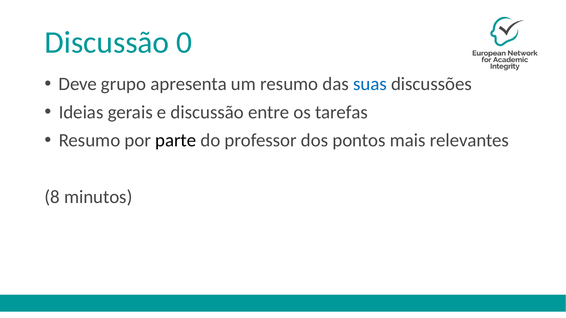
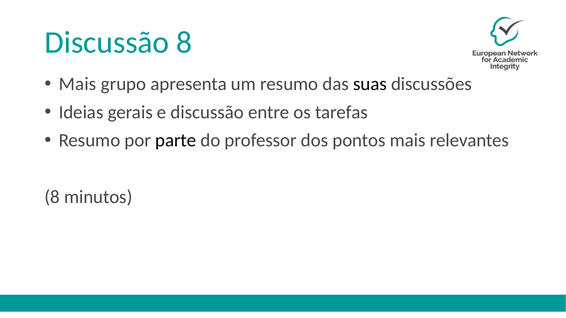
Discussão 0: 0 -> 8
Deve at (78, 84): Deve -> Mais
suas colour: blue -> black
